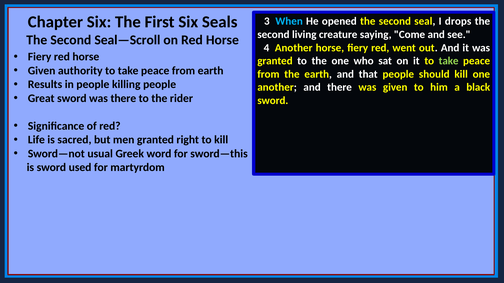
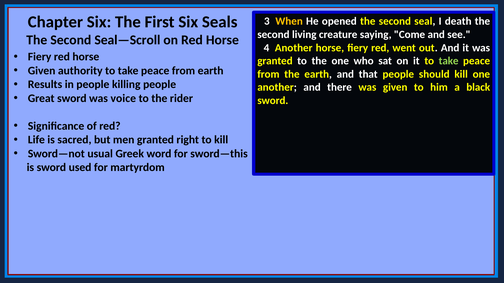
When colour: light blue -> yellow
drops: drops -> death
was there: there -> voice
